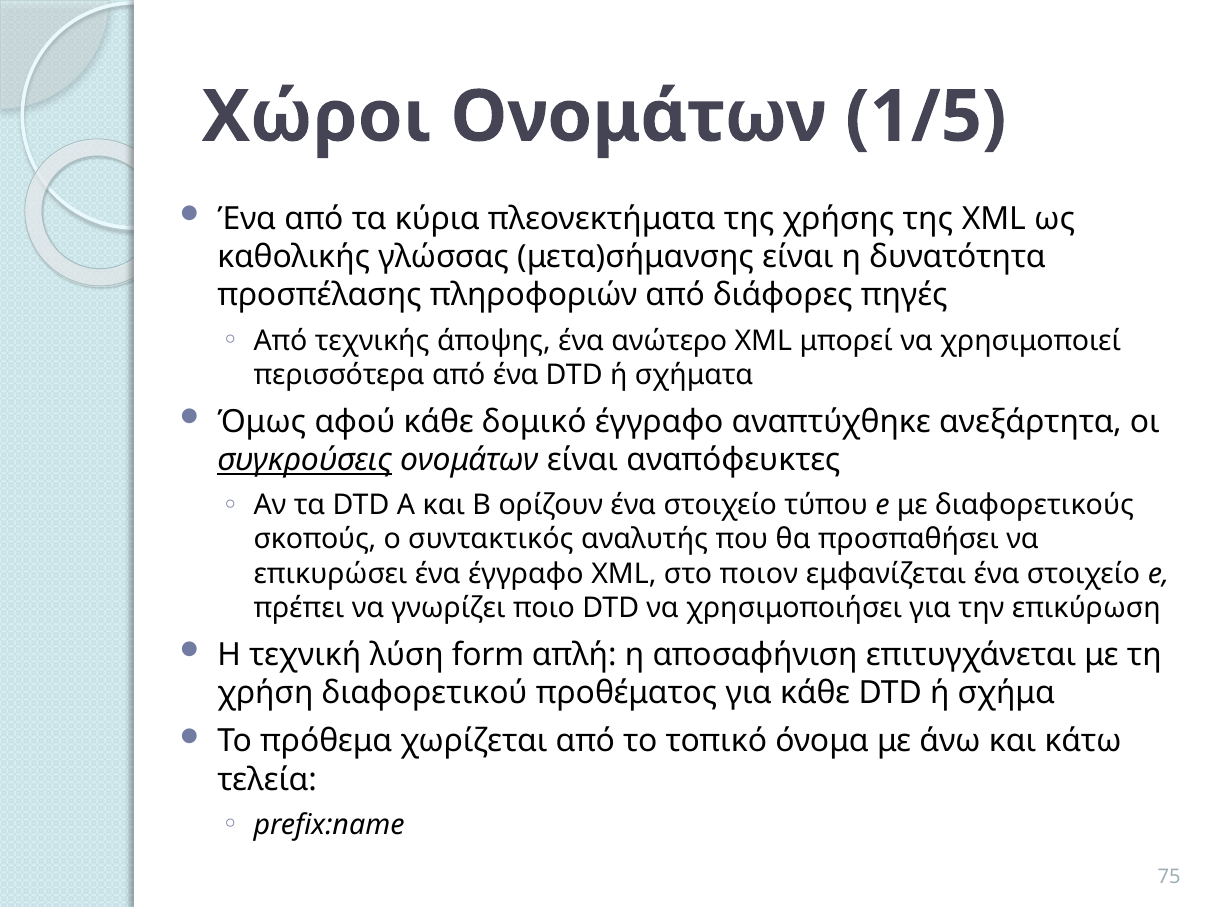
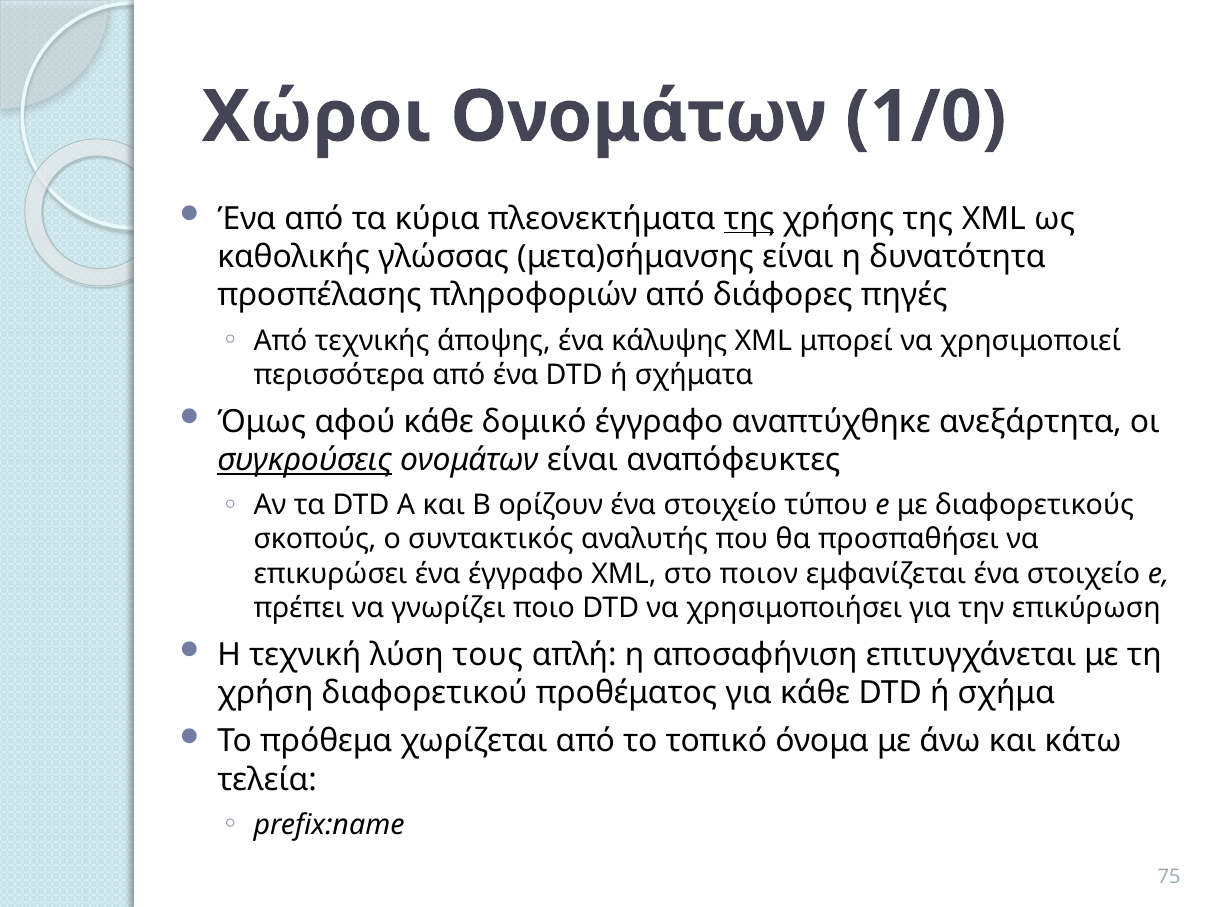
1/5: 1/5 -> 1/0
της at (749, 219) underline: none -> present
ανώτερο: ανώτερο -> κάλυψης
form: form -> τους
